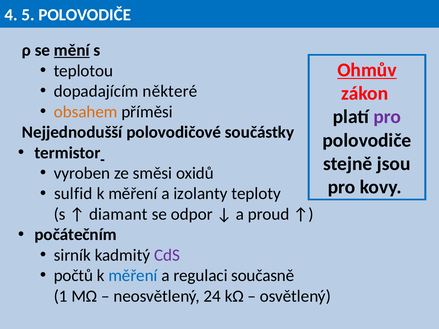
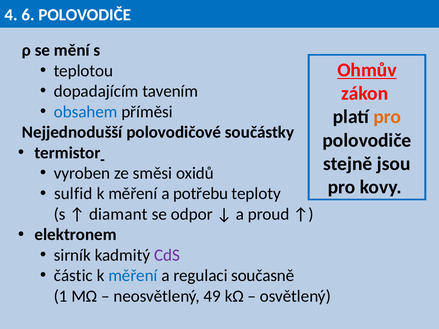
5: 5 -> 6
mění underline: present -> none
některé: některé -> tavením
obsahem colour: orange -> blue
pro at (387, 117) colour: purple -> orange
izolanty: izolanty -> potřebu
počátečním: počátečním -> elektronem
počtů: počtů -> částic
24: 24 -> 49
